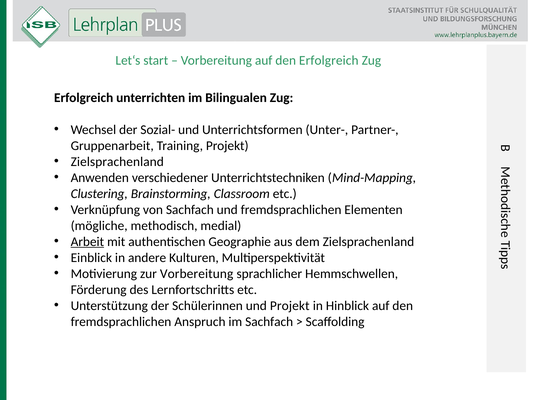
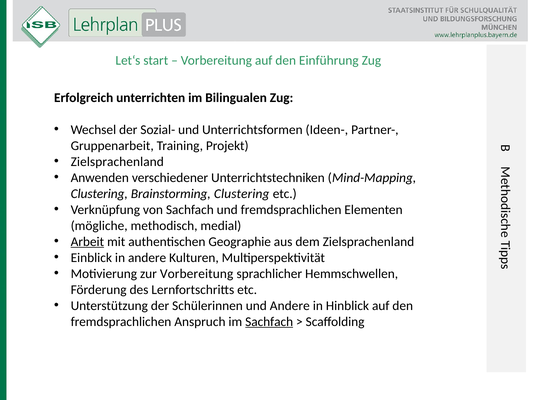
den Erfolgreich: Erfolgreich -> Einführung
Unter-: Unter- -> Ideen-
Brainstorming Classroom: Classroom -> Clustering
und Projekt: Projekt -> Andere
Sachfach at (269, 321) underline: none -> present
